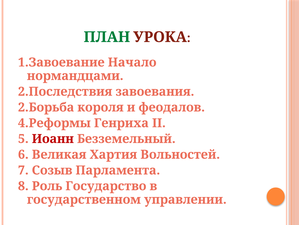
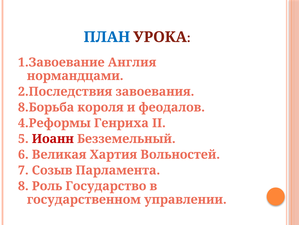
ПЛАН colour: green -> blue
Начало: Начало -> Англия
2.Борьба: 2.Борьба -> 8.Борьба
